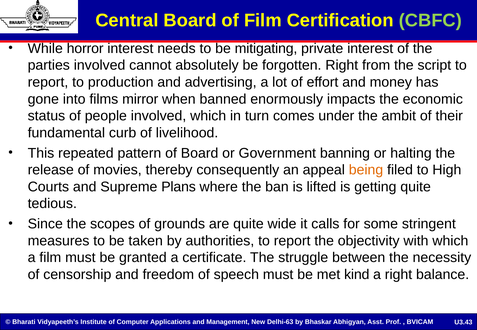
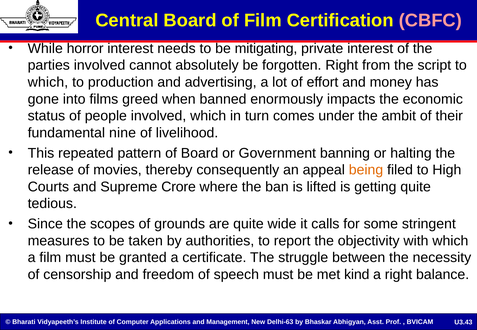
CBFC colour: light green -> pink
report at (48, 82): report -> which
mirror: mirror -> greed
curb: curb -> nine
Plans: Plans -> Crore
